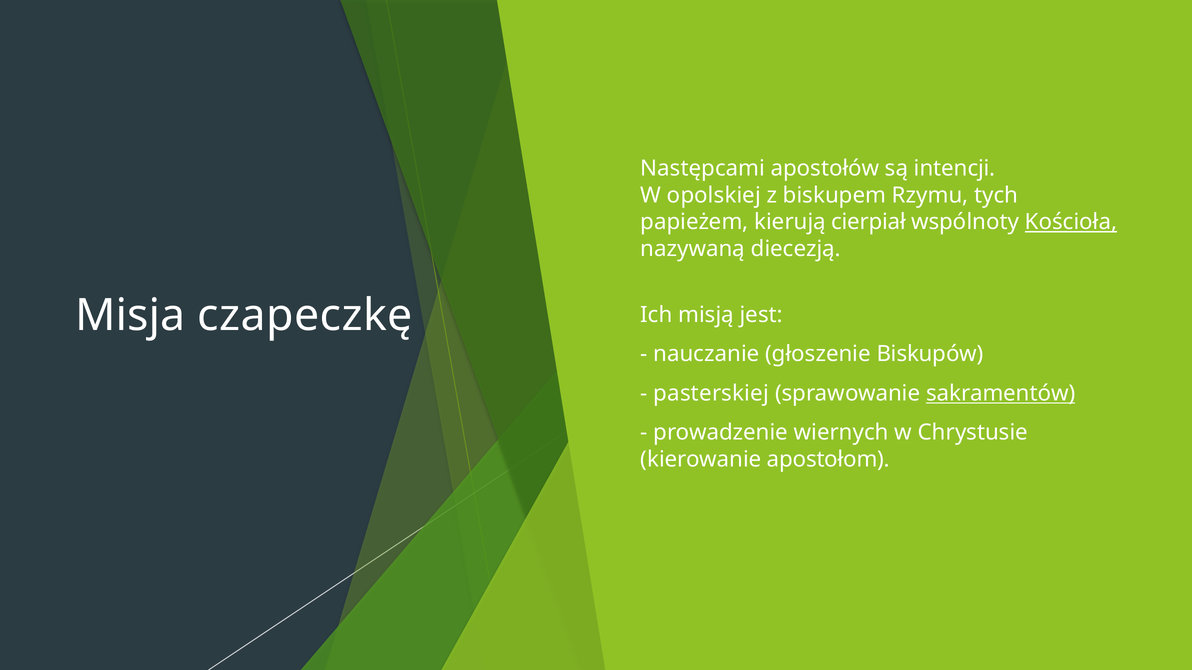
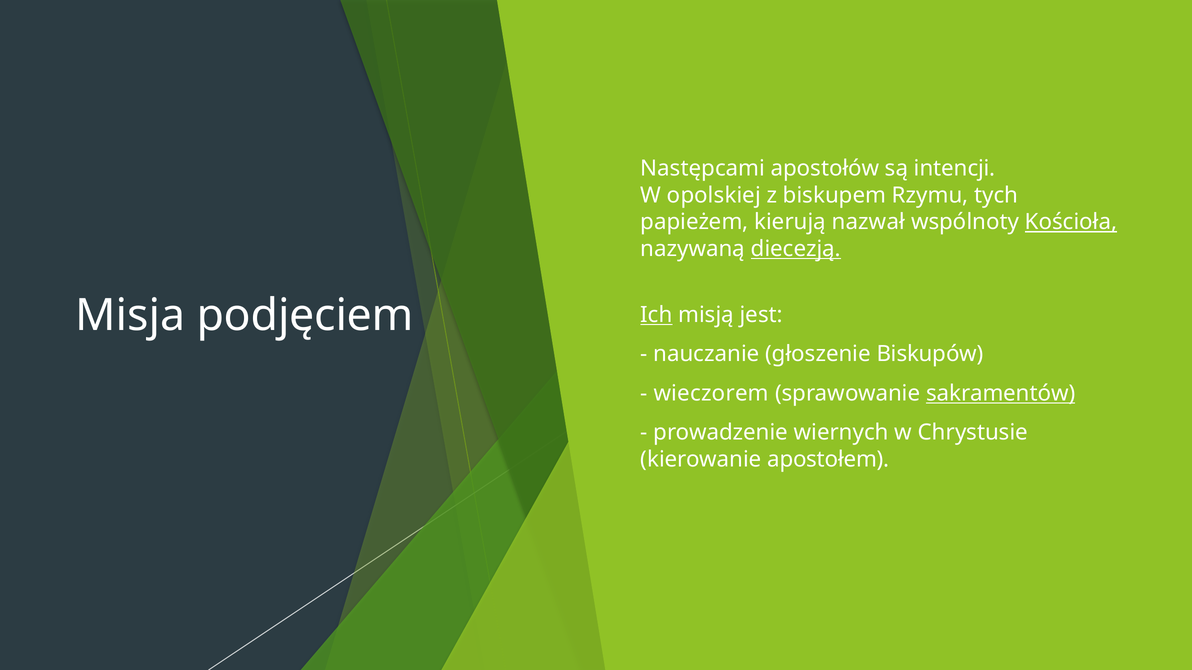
cierpiał: cierpiał -> nazwał
diecezją underline: none -> present
czapeczkę: czapeczkę -> podjęciem
Ich underline: none -> present
pasterskiej: pasterskiej -> wieczorem
apostołom: apostołom -> apostołem
